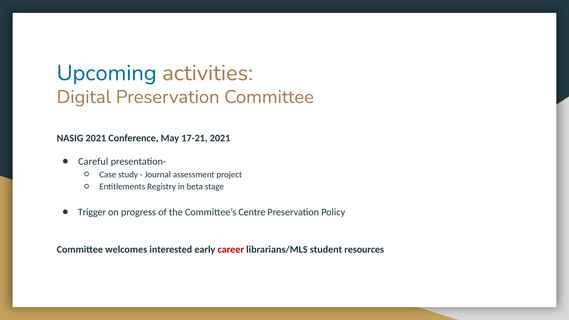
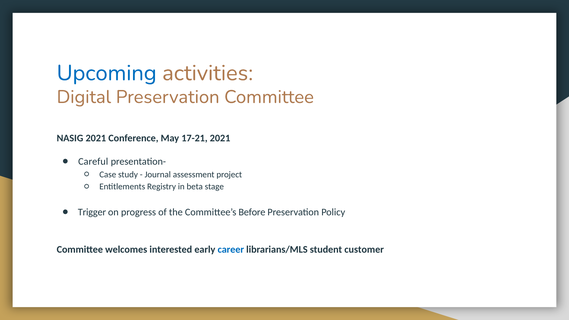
Centre: Centre -> Before
career colour: red -> blue
resources: resources -> customer
